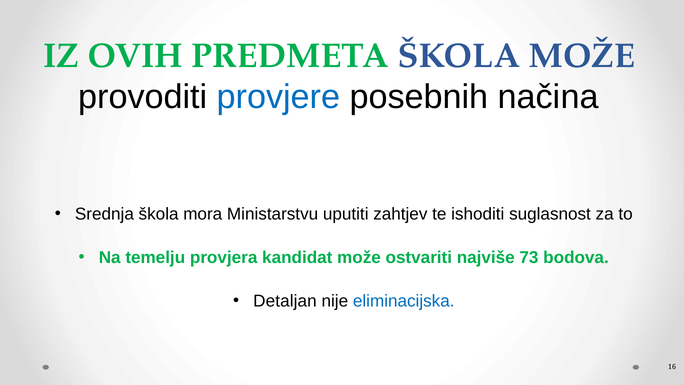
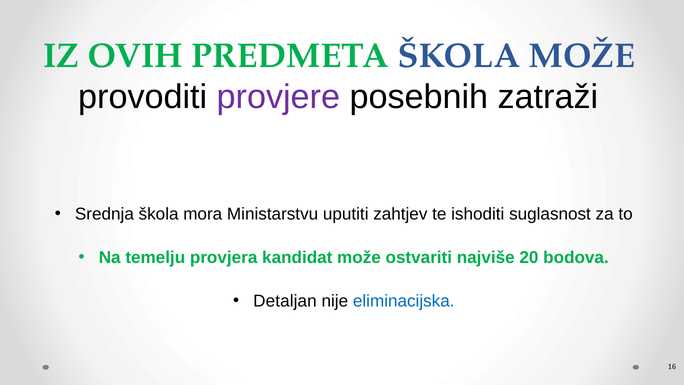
provjere colour: blue -> purple
načina: načina -> zatraži
73: 73 -> 20
